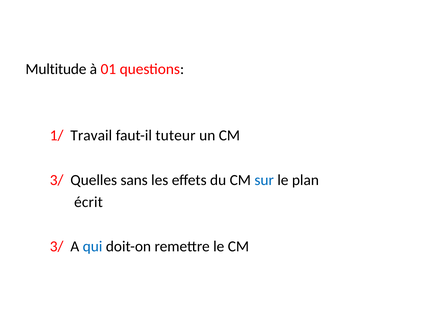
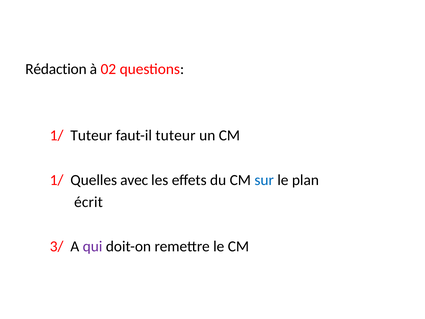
Multitude: Multitude -> Rédaction
01: 01 -> 02
1/ Travail: Travail -> Tuteur
3/ at (57, 180): 3/ -> 1/
sans: sans -> avec
qui colour: blue -> purple
